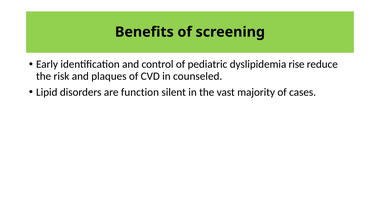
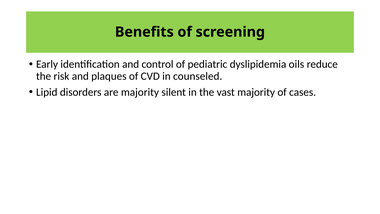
rise: rise -> oils
are function: function -> majority
